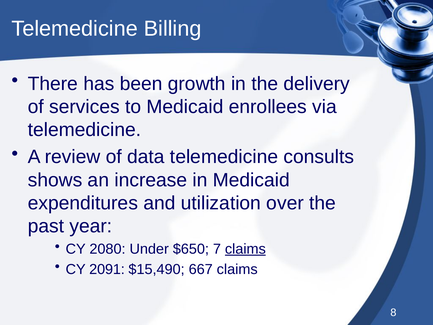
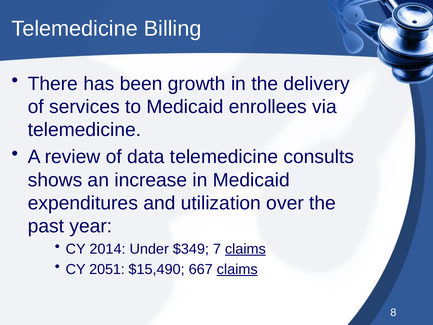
2080: 2080 -> 2014
$650: $650 -> $349
2091: 2091 -> 2051
claims at (237, 269) underline: none -> present
